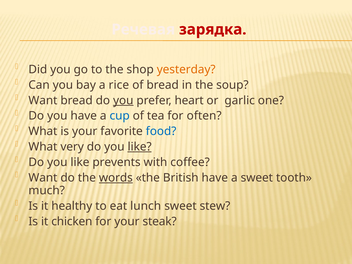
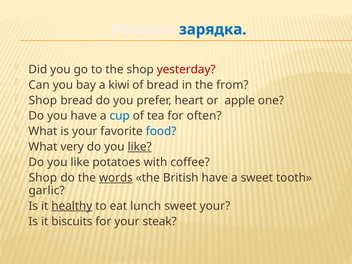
зарядка colour: red -> blue
yesterday colour: orange -> red
rice: rice -> kiwi
soup: soup -> from
Want at (43, 100): Want -> Shop
you at (123, 100) underline: present -> none
garlic: garlic -> apple
prevents: prevents -> potatoes
Want at (43, 178): Want -> Shop
much: much -> garlic
healthy underline: none -> present
sweet stew: stew -> your
chicken: chicken -> biscuits
